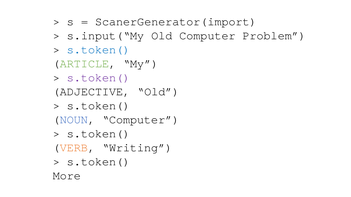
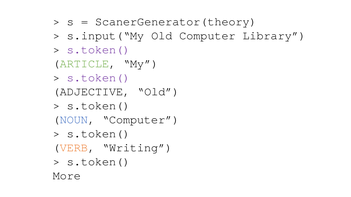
ScanerGenerator(import: ScanerGenerator(import -> ScanerGenerator(theory
Problem: Problem -> Library
s.token( at (99, 50) colour: blue -> purple
